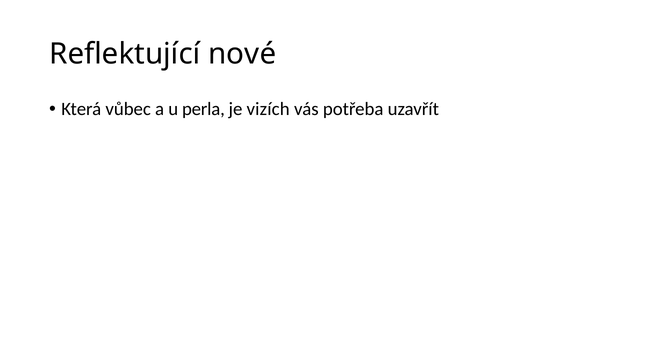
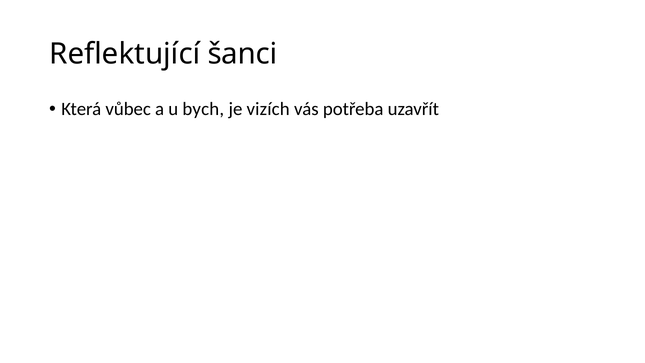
nové: nové -> šanci
perla: perla -> bych
